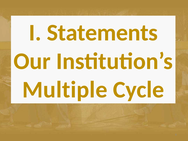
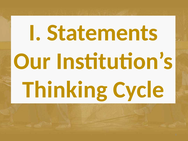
Multiple: Multiple -> Thinking
